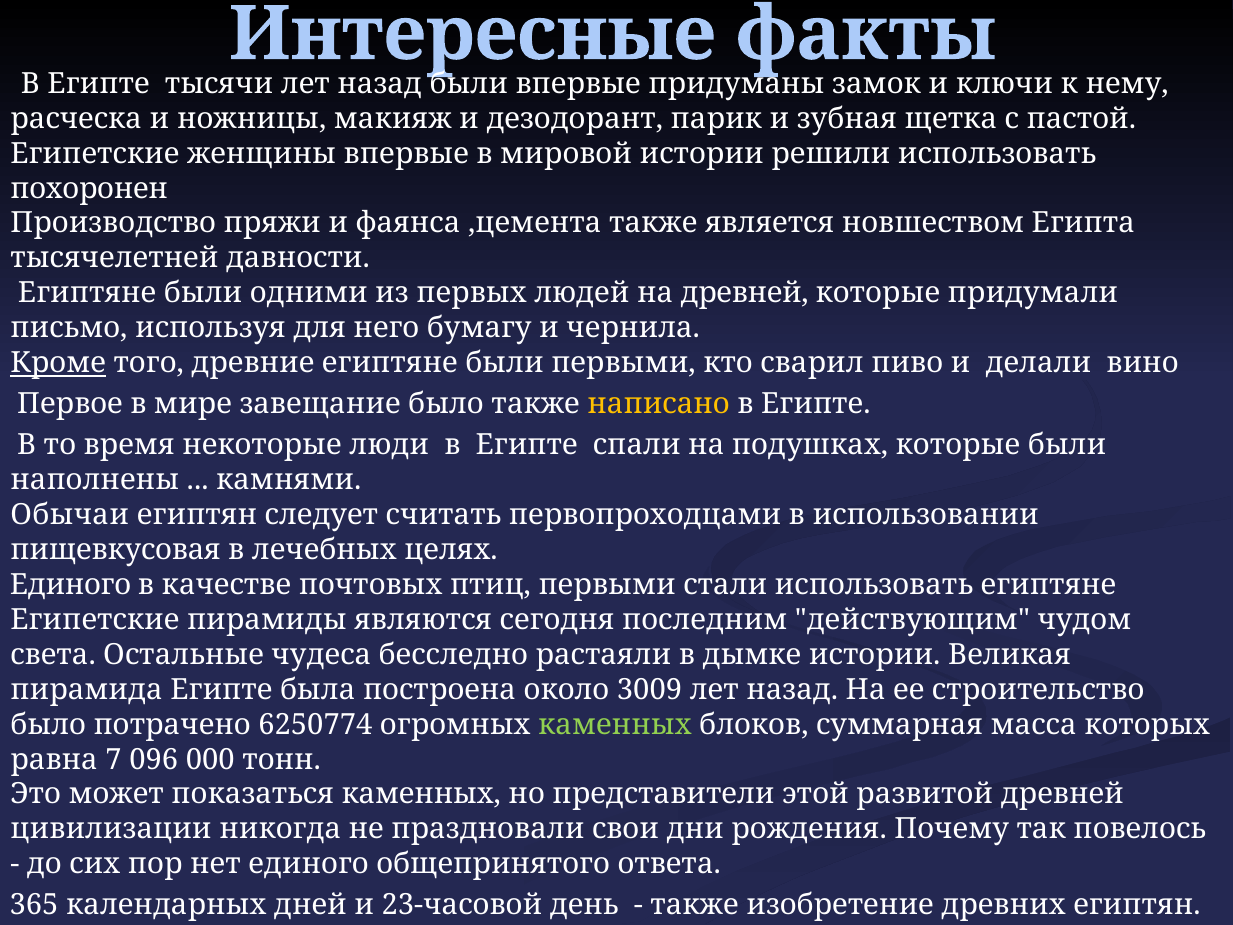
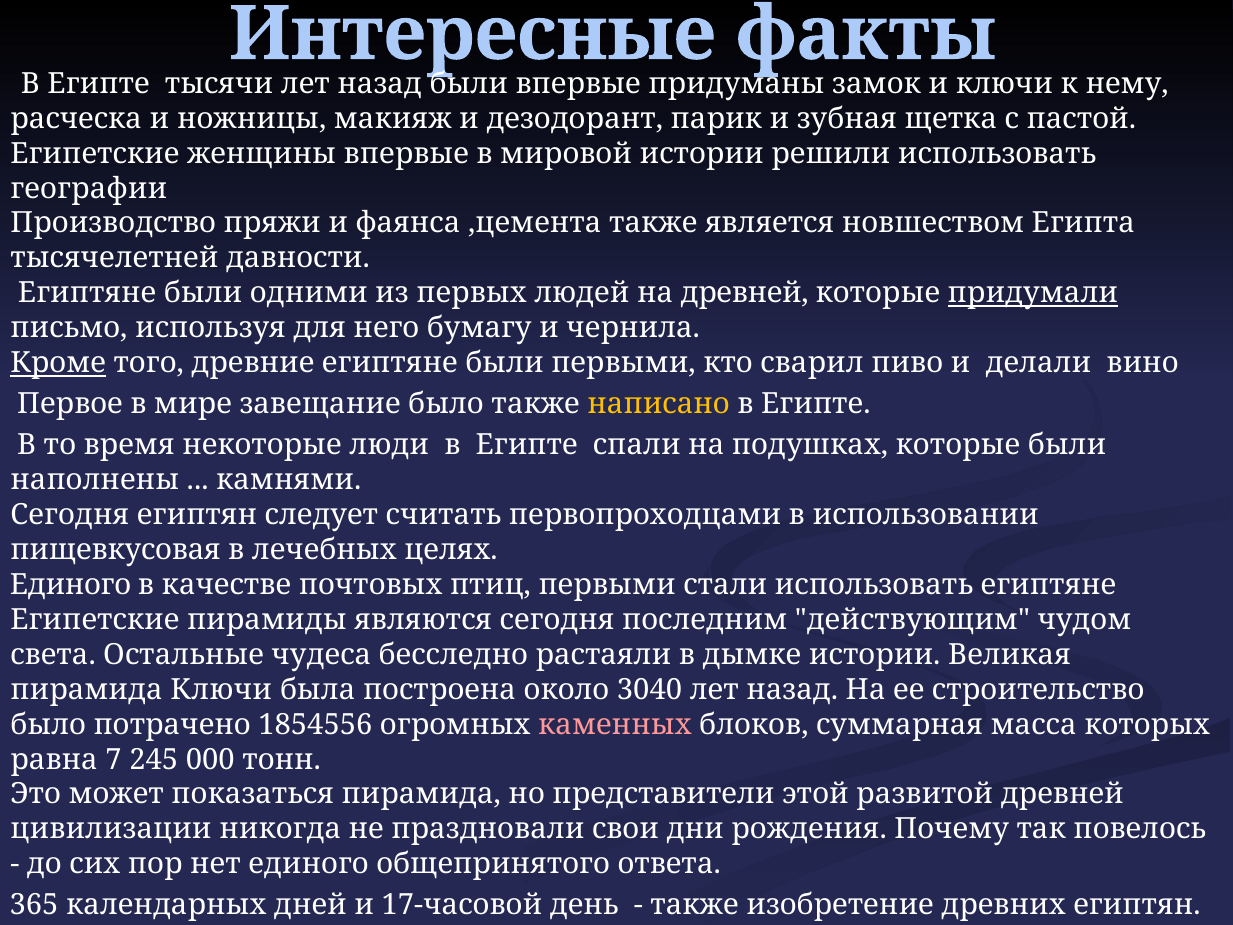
похоронен at (89, 188): похоронен -> географии
придумали underline: none -> present
Обычаи at (70, 515): Обычаи -> Сегодня
пирамида Египте: Египте -> Ключи
3009: 3009 -> 3040
6250774: 6250774 -> 1854556
каменных at (615, 724) colour: light green -> pink
096: 096 -> 245
показаться каменных: каменных -> пирамида
23-часовой: 23-часовой -> 17-часовой
